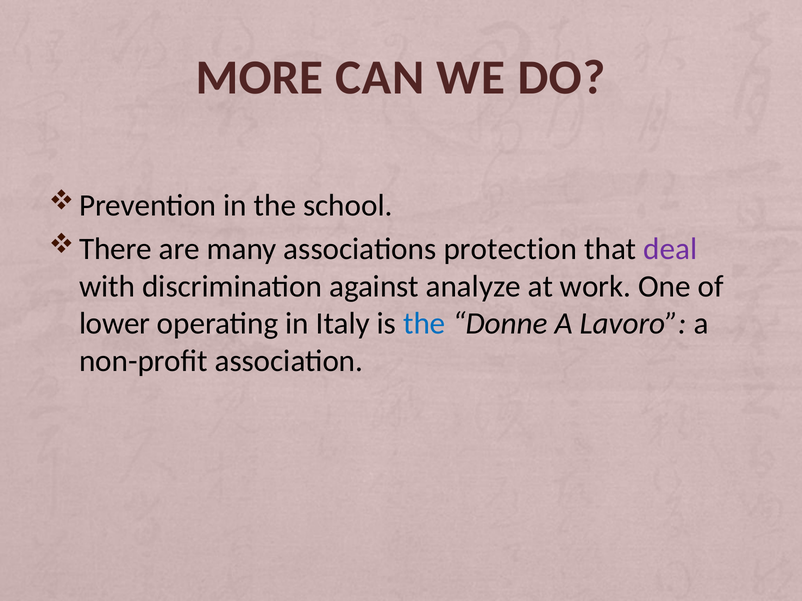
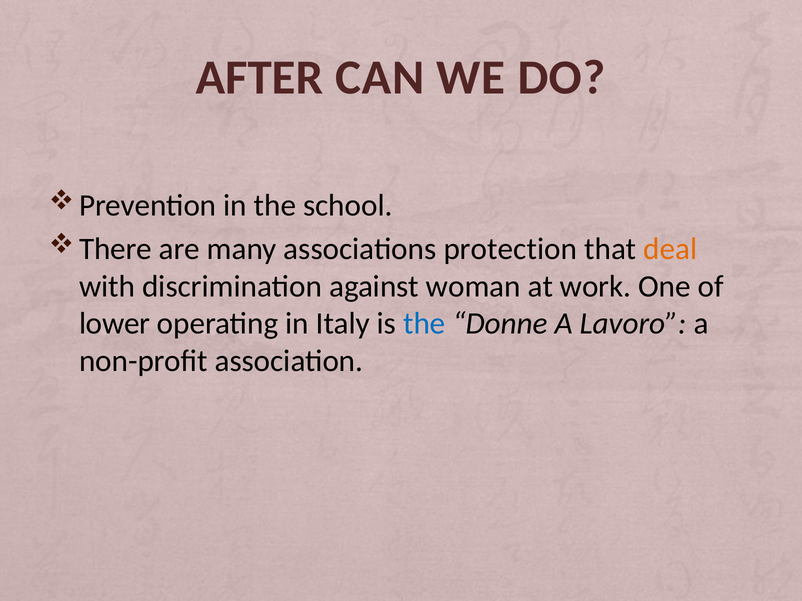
MORE: MORE -> AFTER
deal colour: purple -> orange
analyze: analyze -> woman
